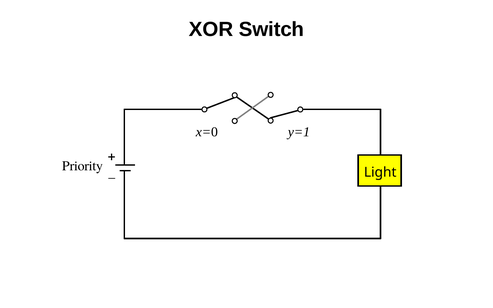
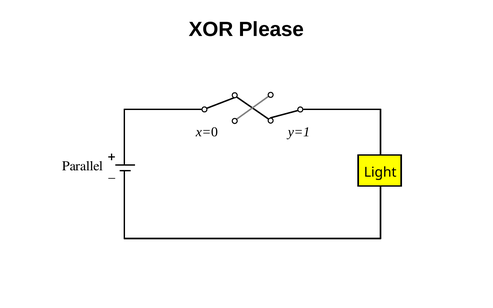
Switch: Switch -> Please
Priority: Priority -> Parallel
